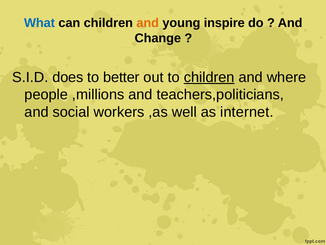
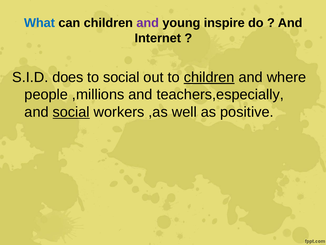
and at (148, 23) colour: orange -> purple
Change: Change -> Internet
to better: better -> social
teachers,politicians: teachers,politicians -> teachers,especially
social at (71, 112) underline: none -> present
internet: internet -> positive
